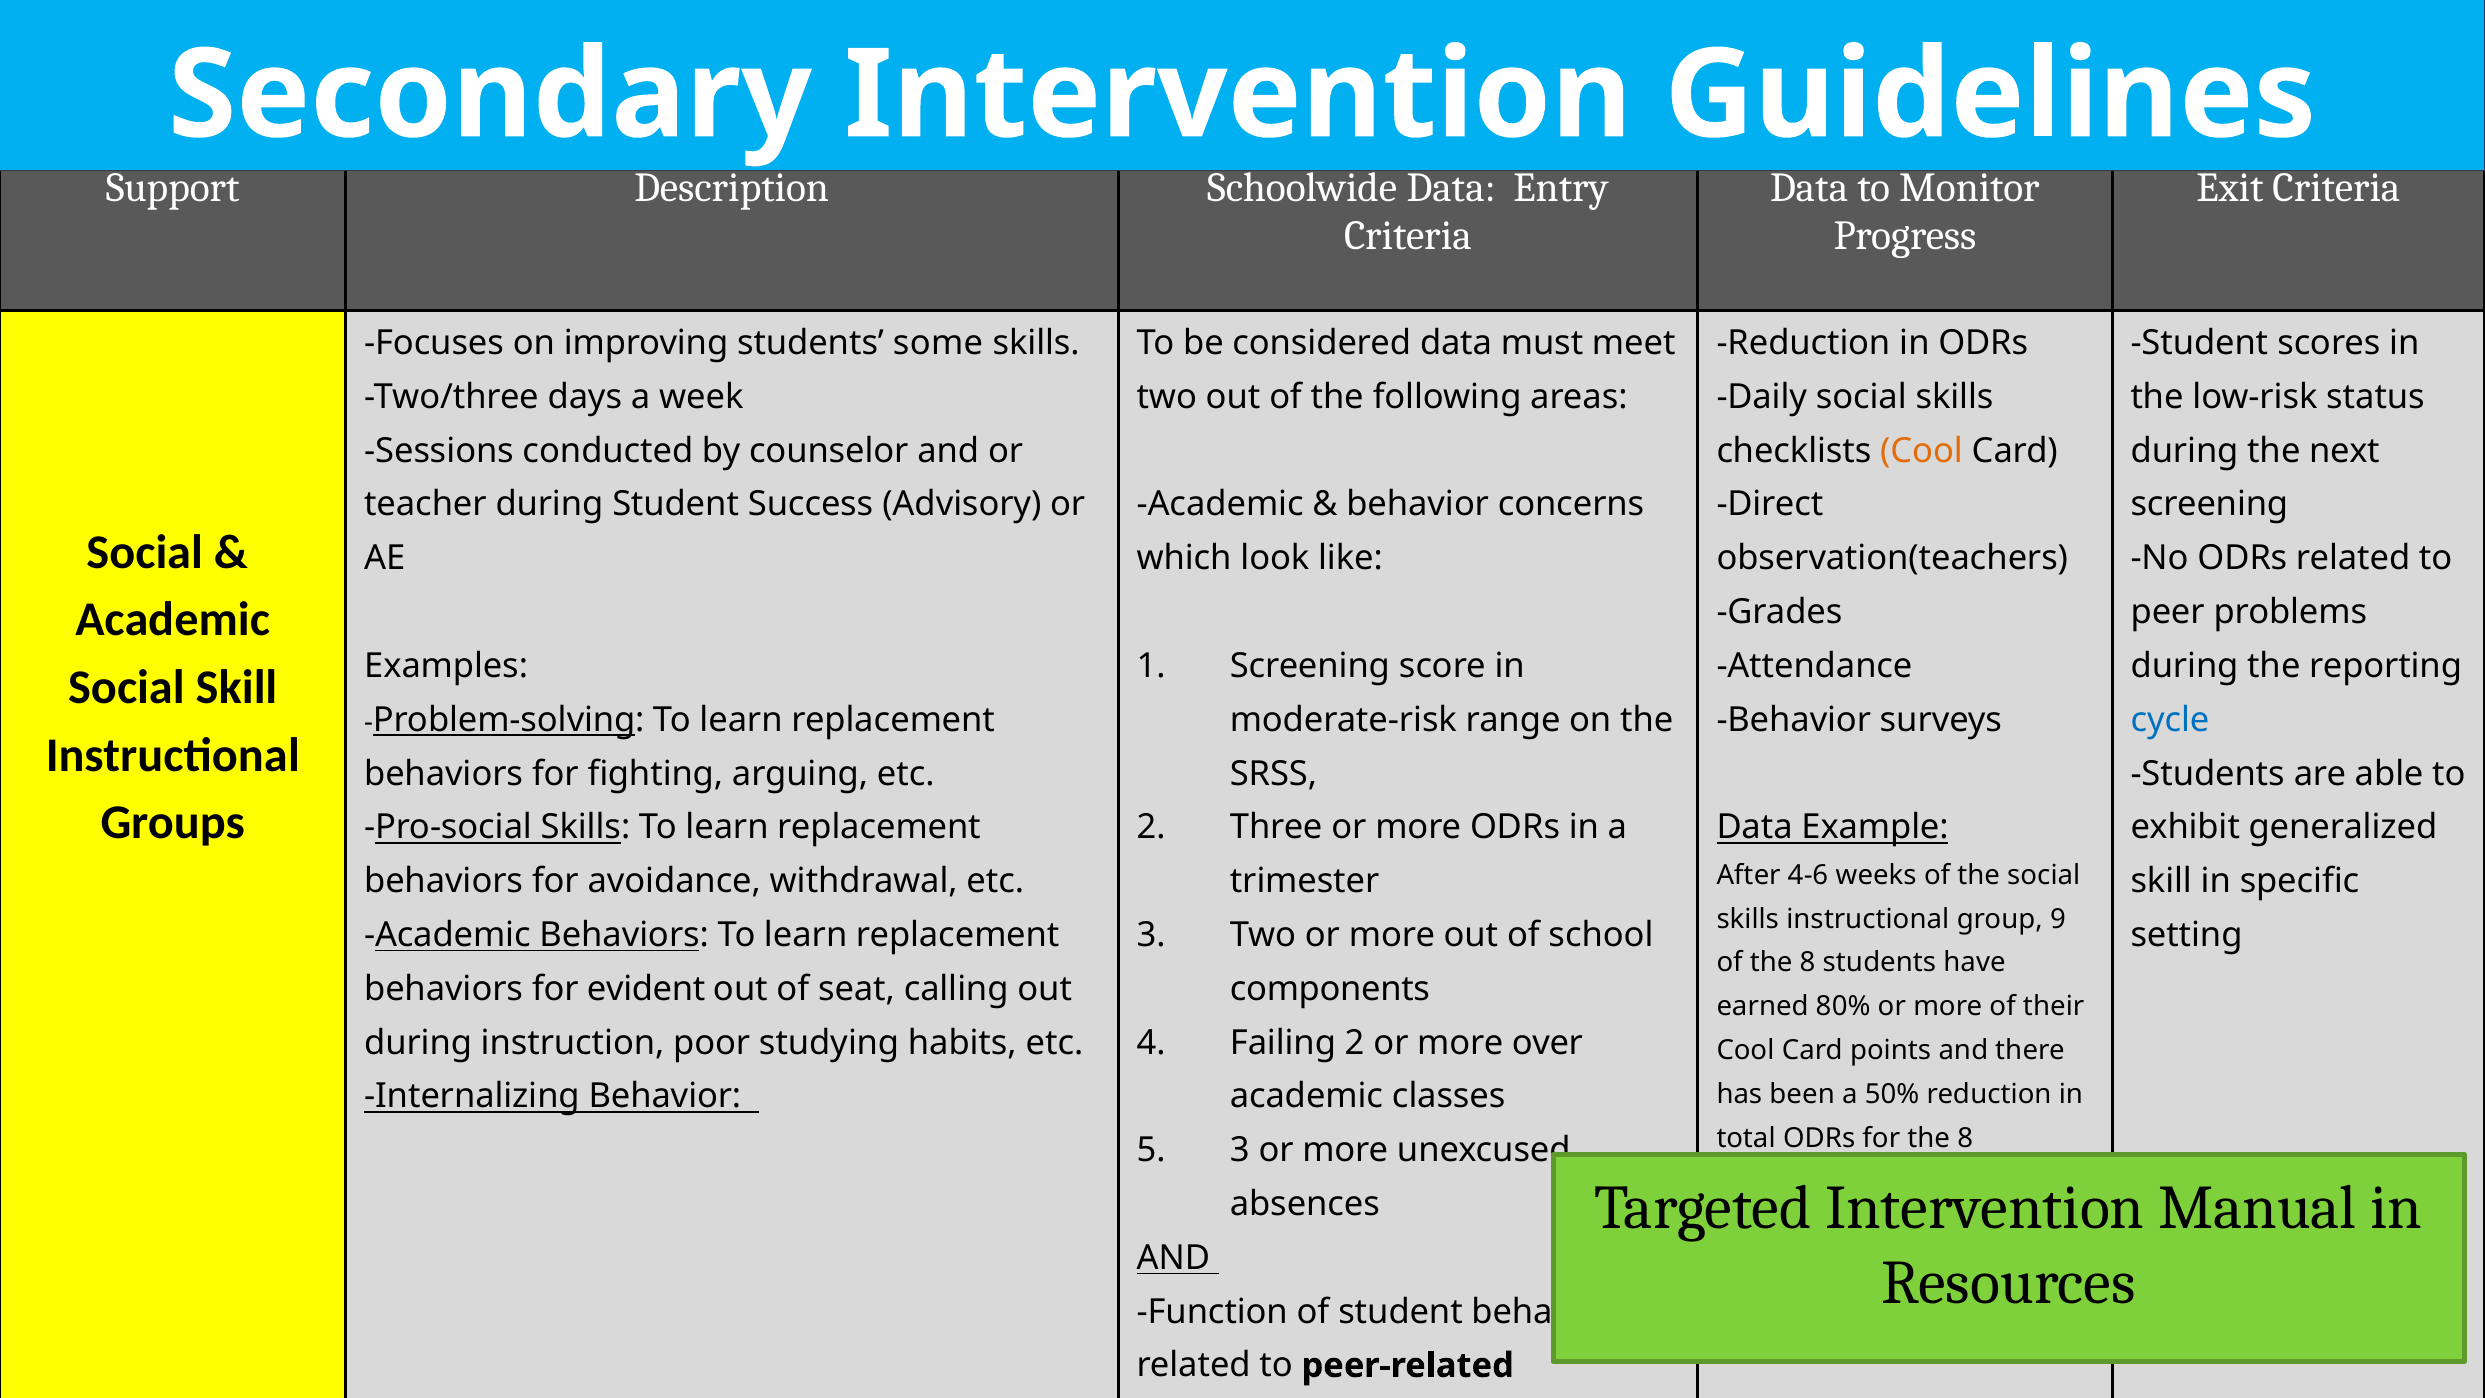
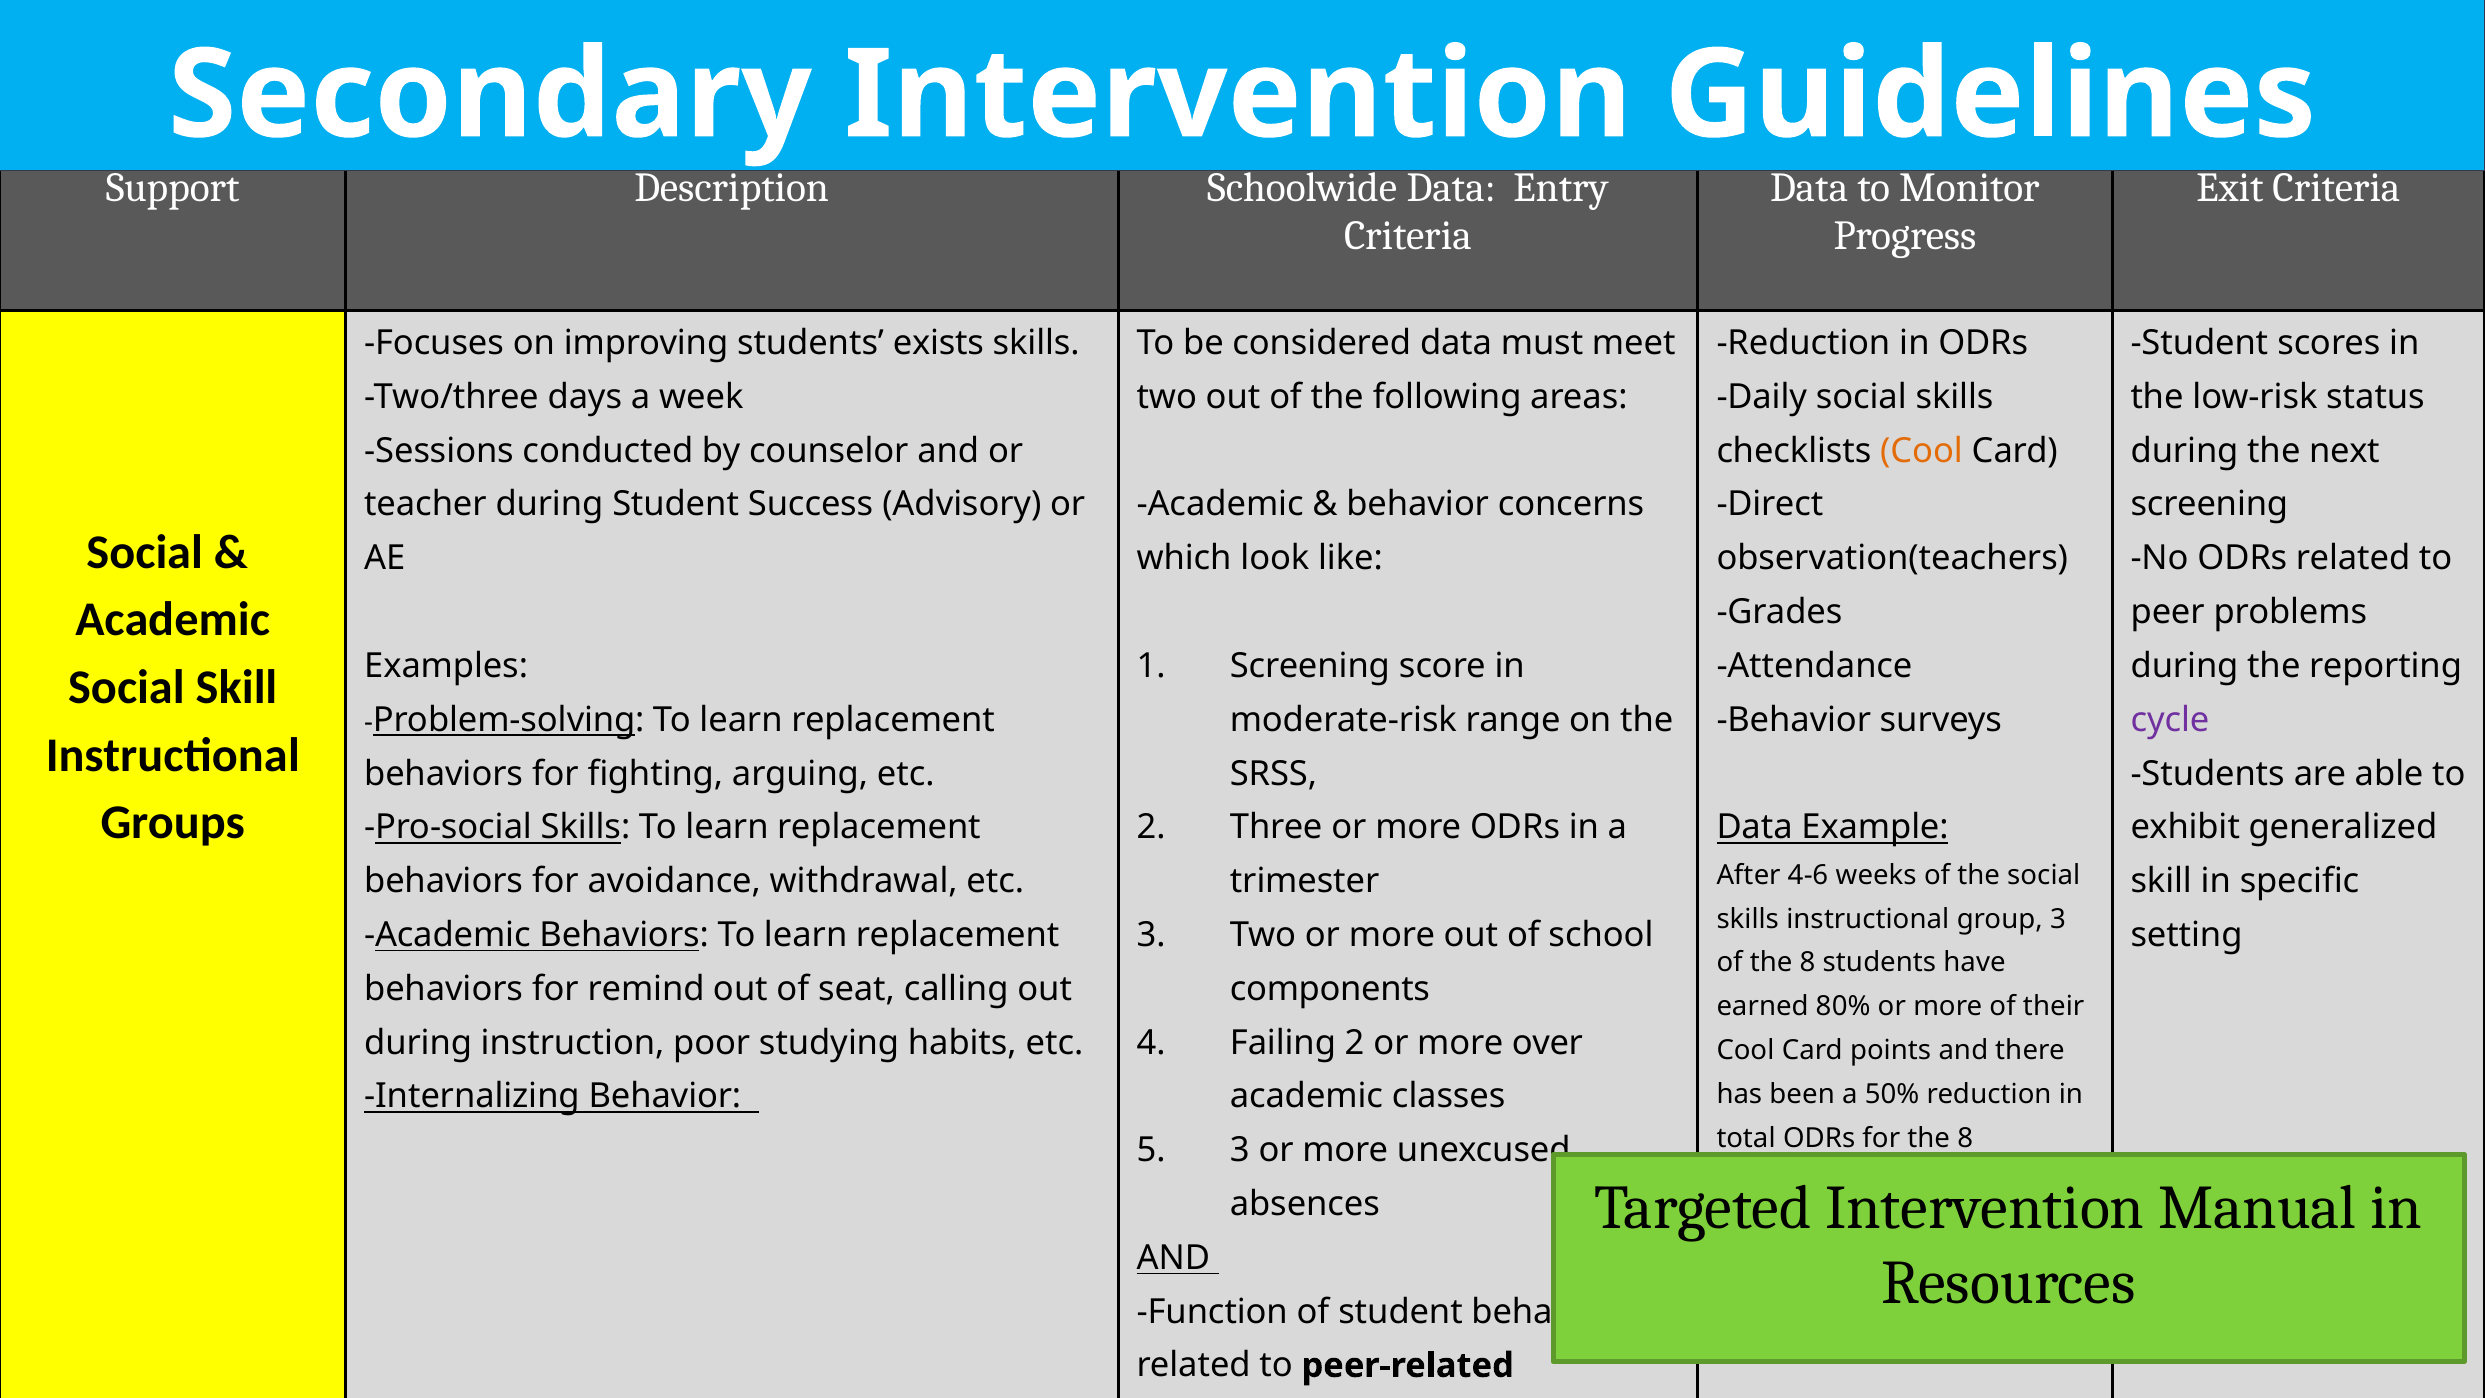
some: some -> exists
cycle colour: blue -> purple
group 9: 9 -> 3
for evident: evident -> remind
